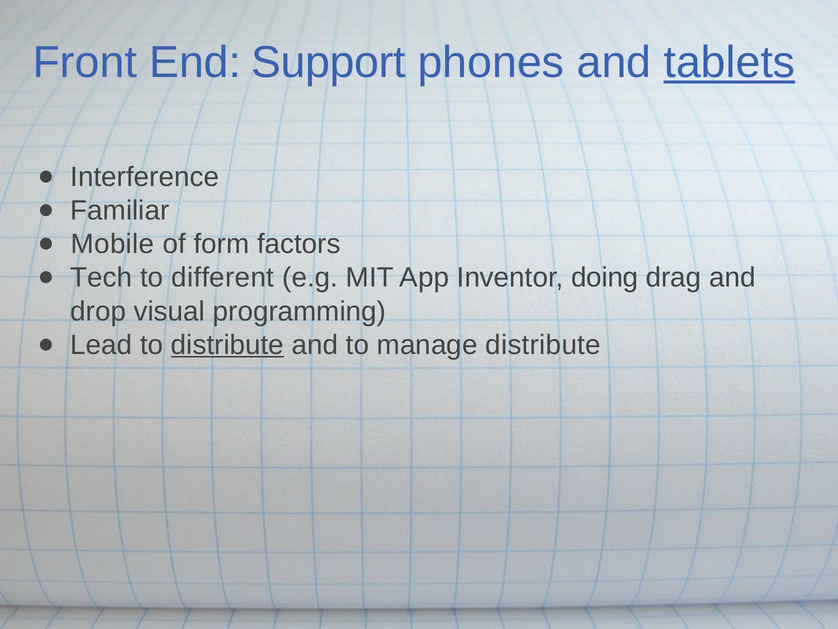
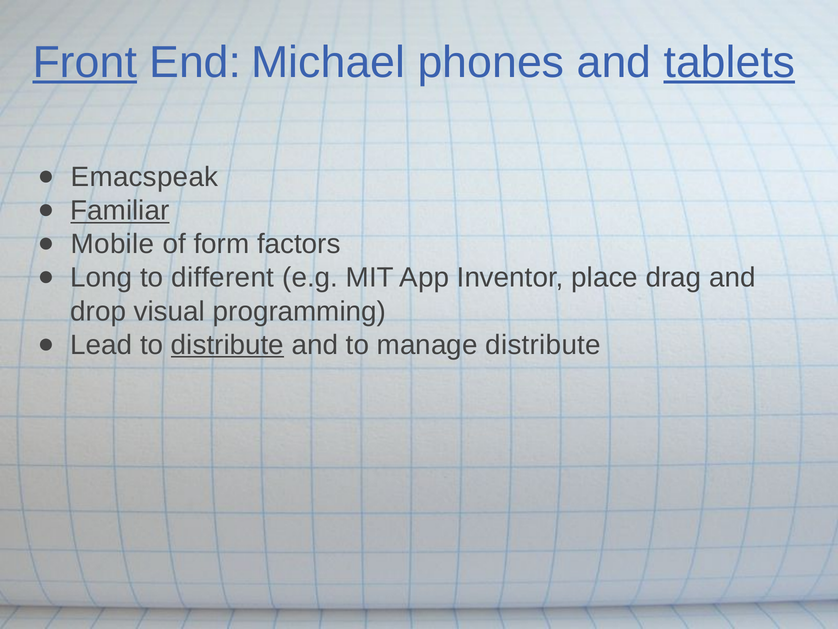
Front underline: none -> present
Support: Support -> Michael
Interference: Interference -> Emacspeak
Familiar underline: none -> present
Tech: Tech -> Long
doing: doing -> place
